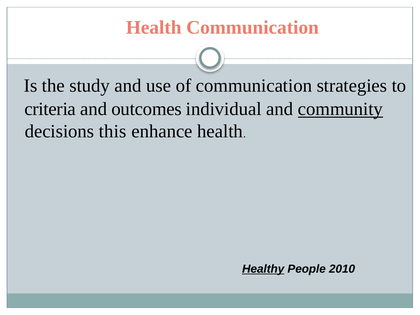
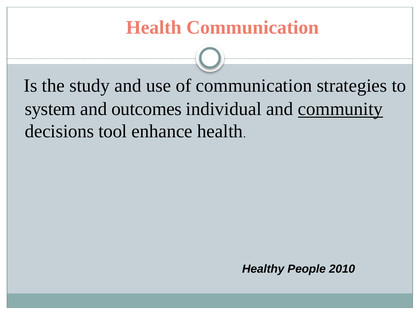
criteria: criteria -> system
this: this -> tool
Healthy underline: present -> none
